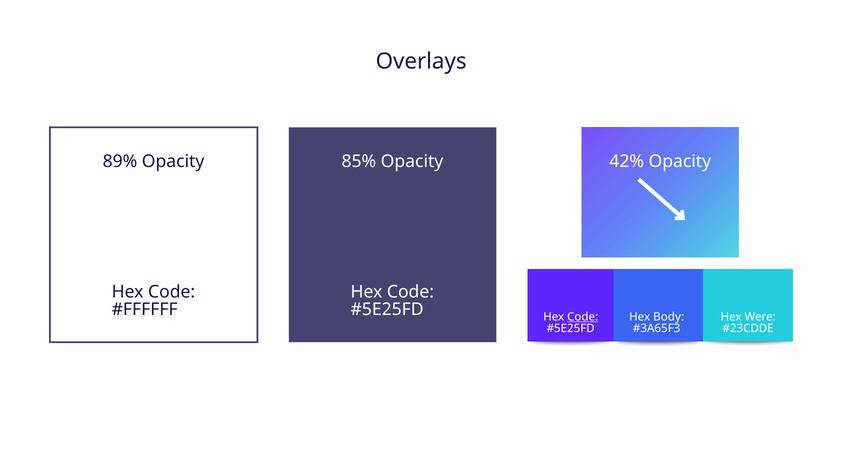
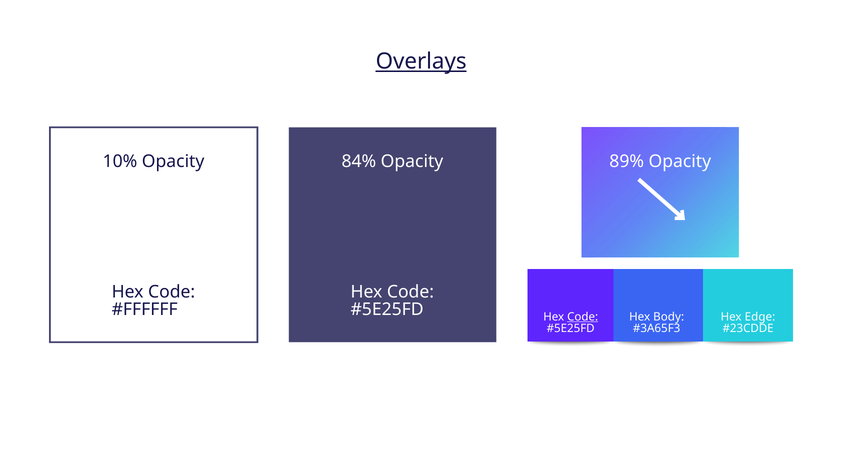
Overlays underline: none -> present
89%: 89% -> 10%
85%: 85% -> 84%
42%: 42% -> 89%
Were: Were -> Edge
